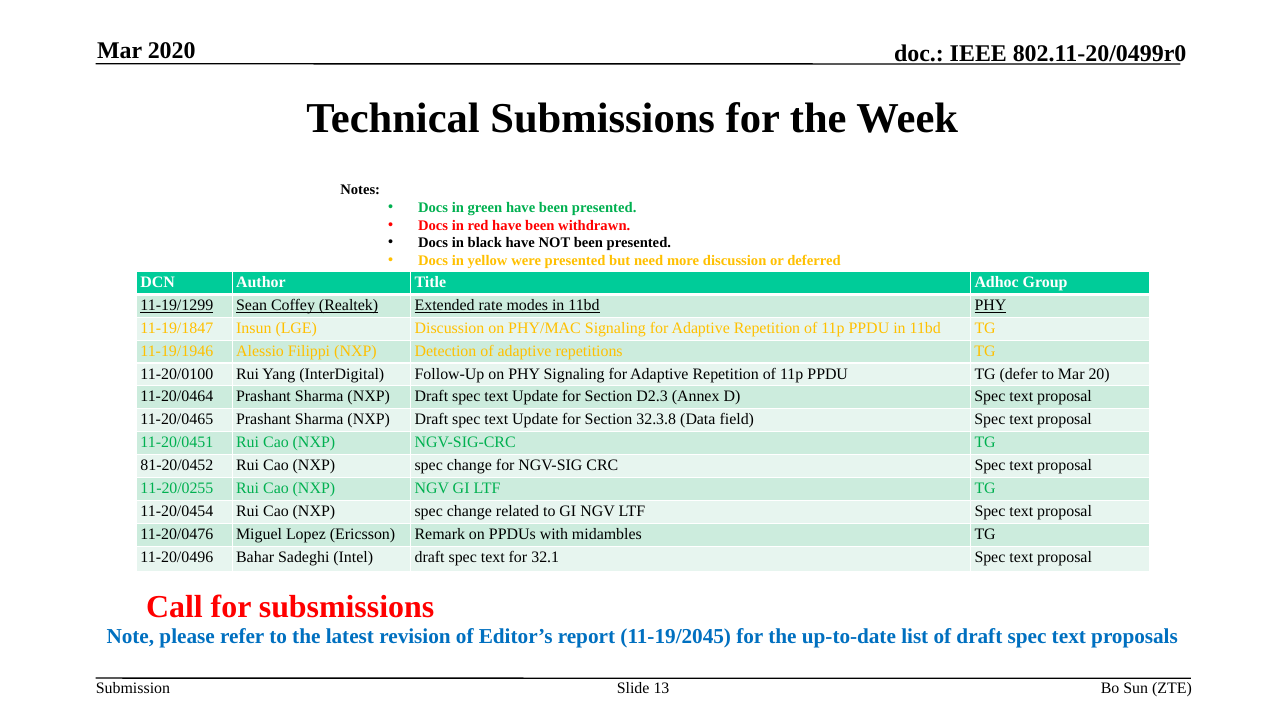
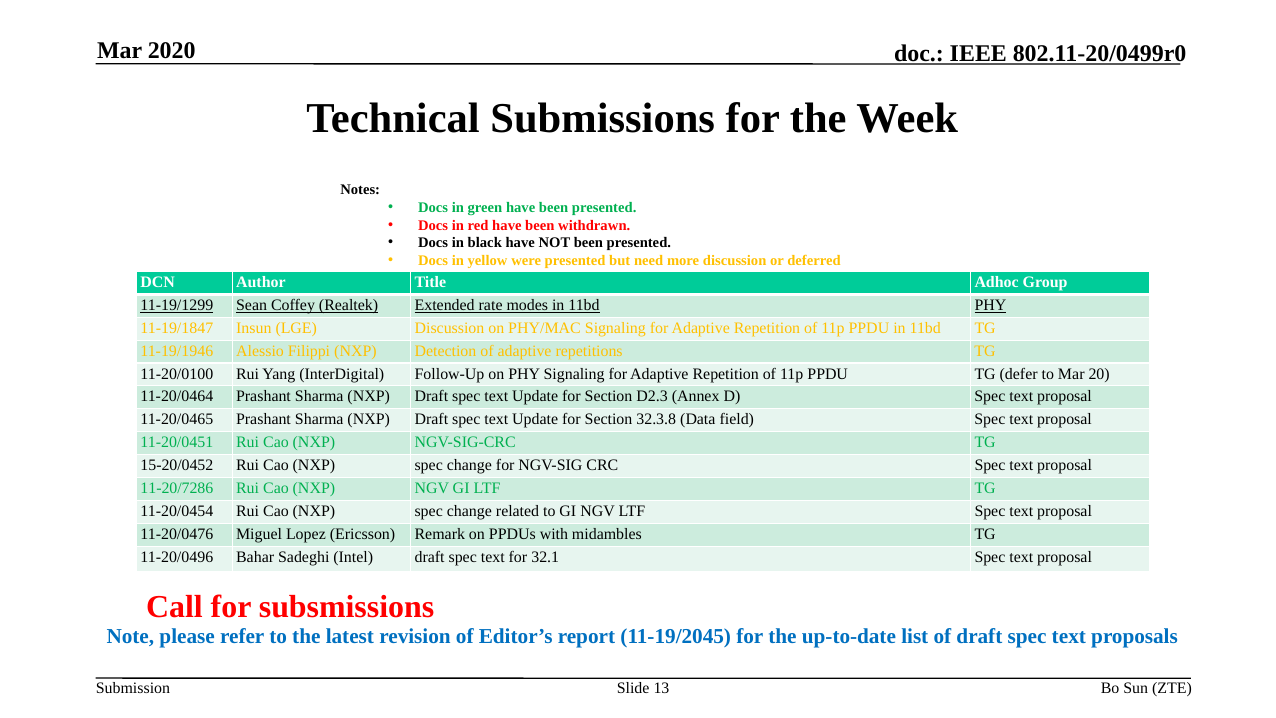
81-20/0452: 81-20/0452 -> 15-20/0452
11-20/0255: 11-20/0255 -> 11-20/7286
